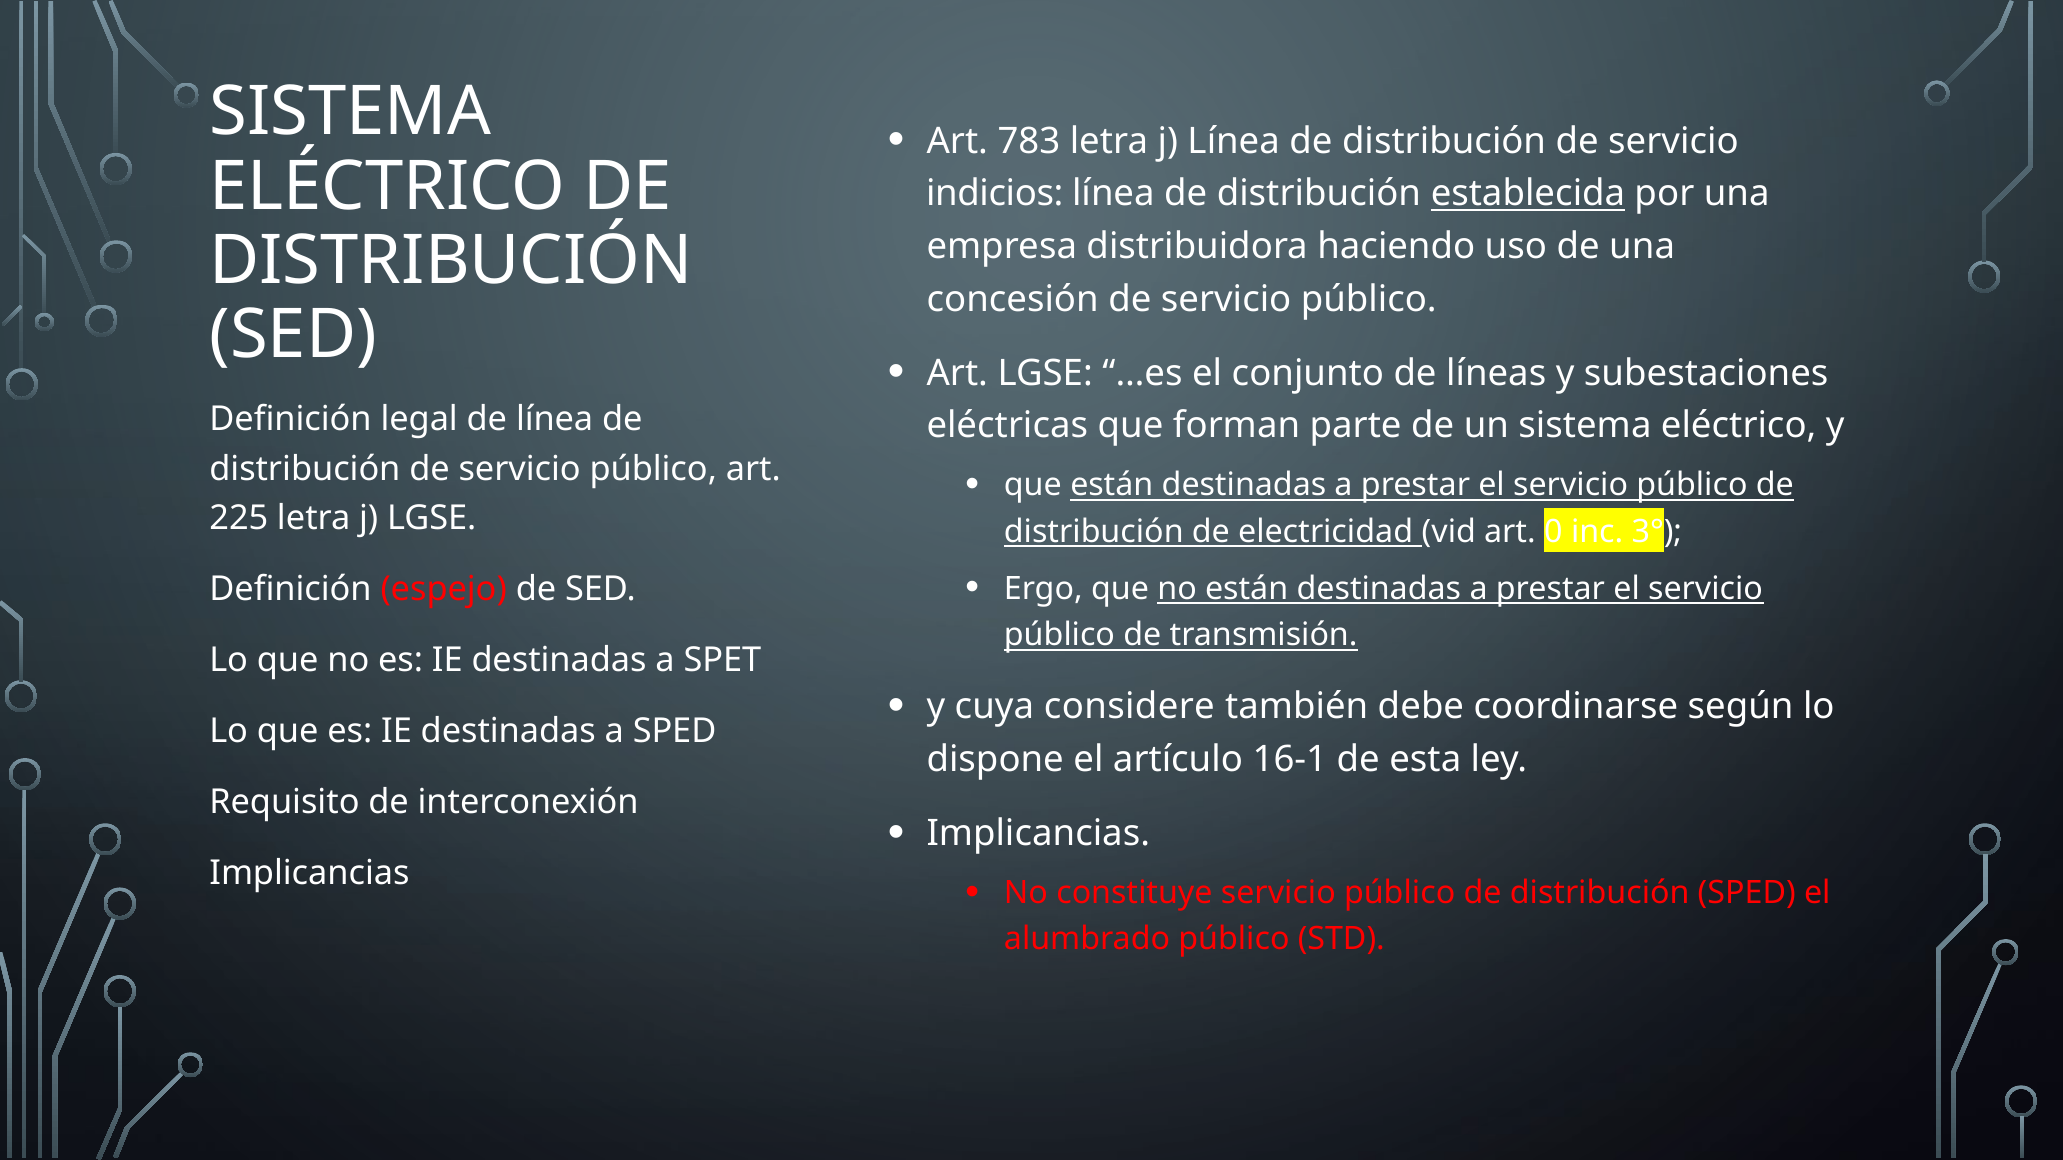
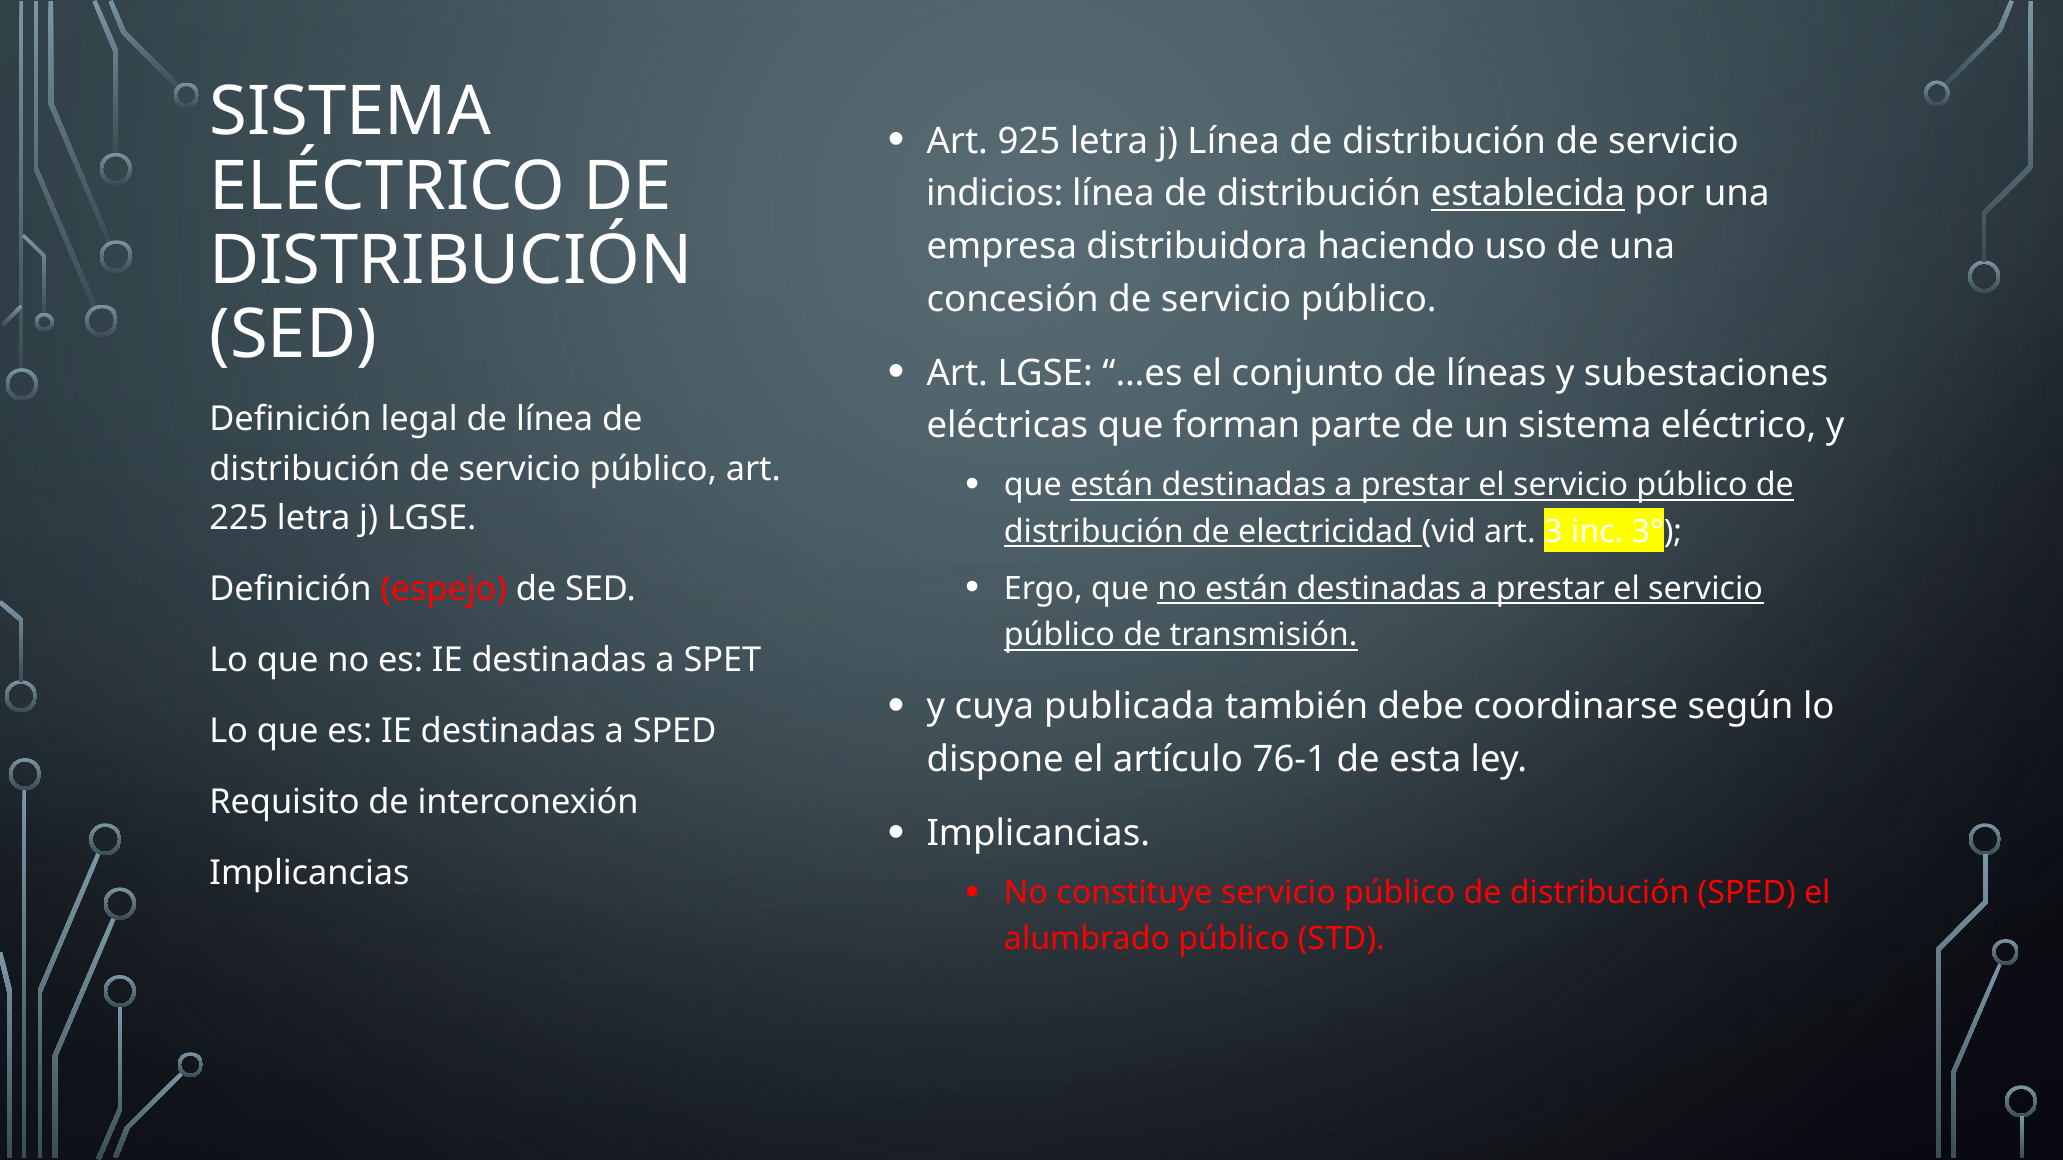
783: 783 -> 925
0: 0 -> 3
considere: considere -> publicada
16-1: 16-1 -> 76-1
